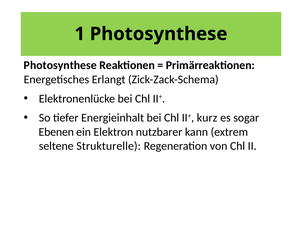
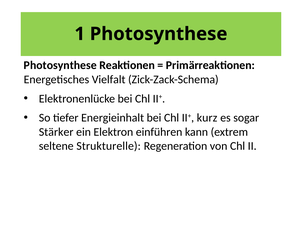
Erlangt: Erlangt -> Vielfalt
Ebenen: Ebenen -> Stärker
nutzbarer: nutzbarer -> einführen
